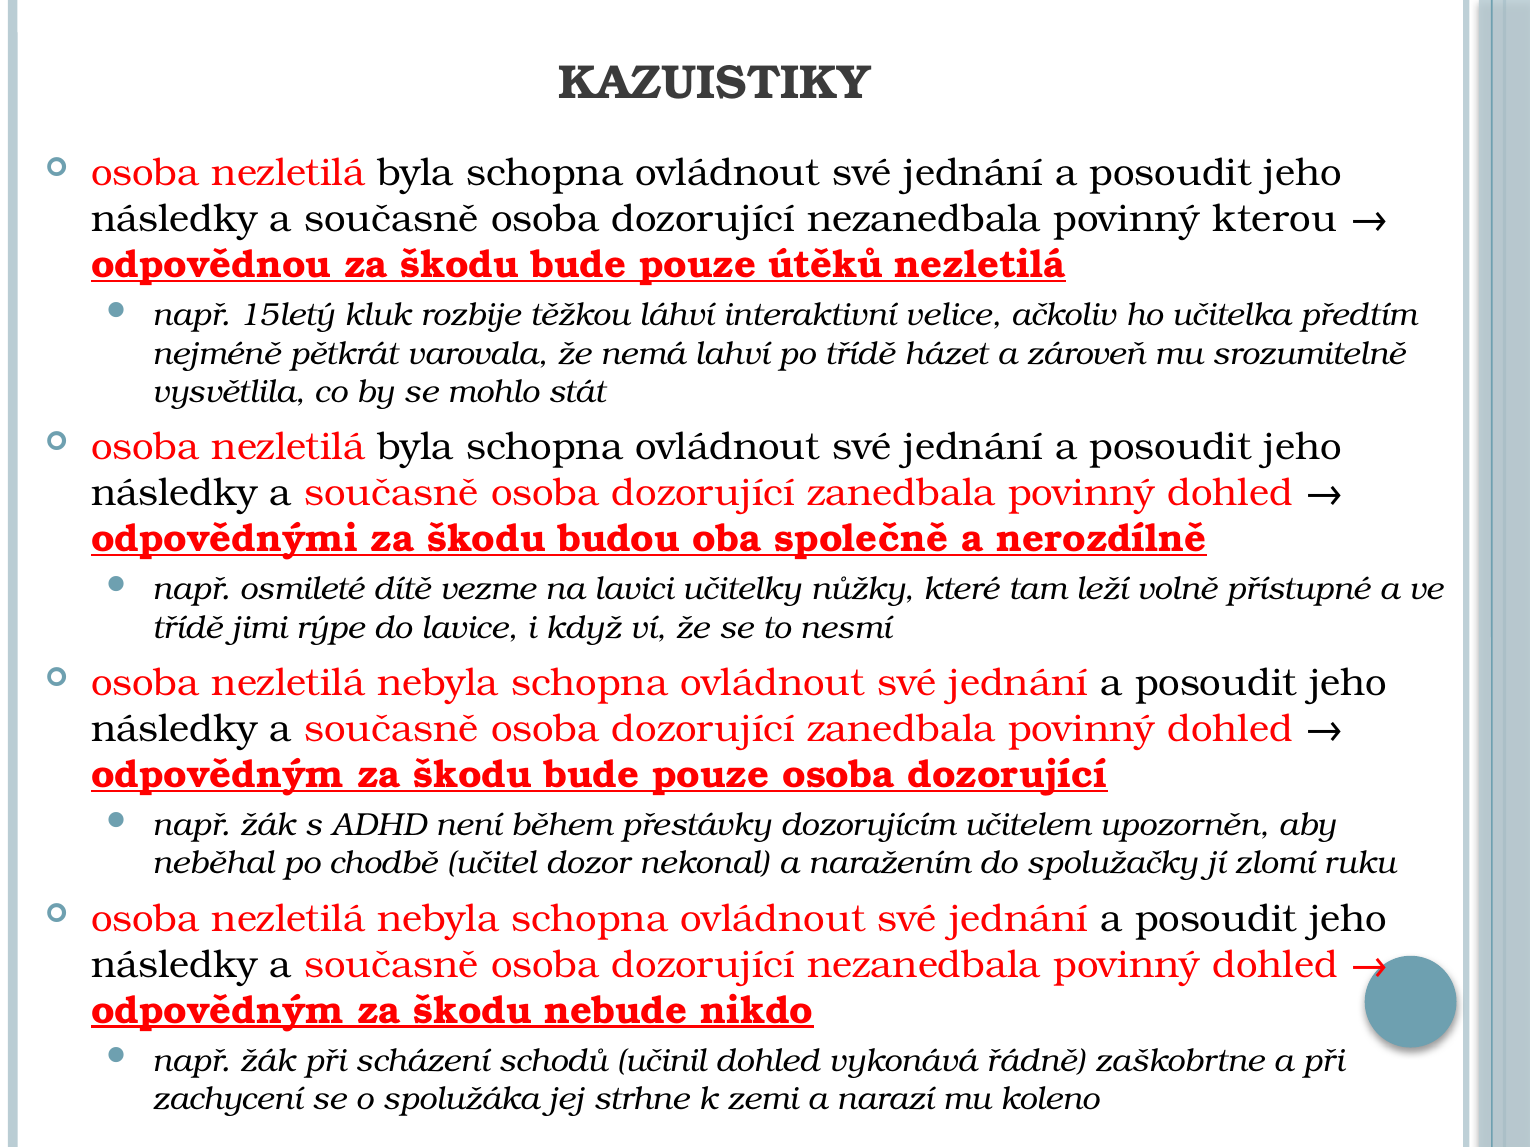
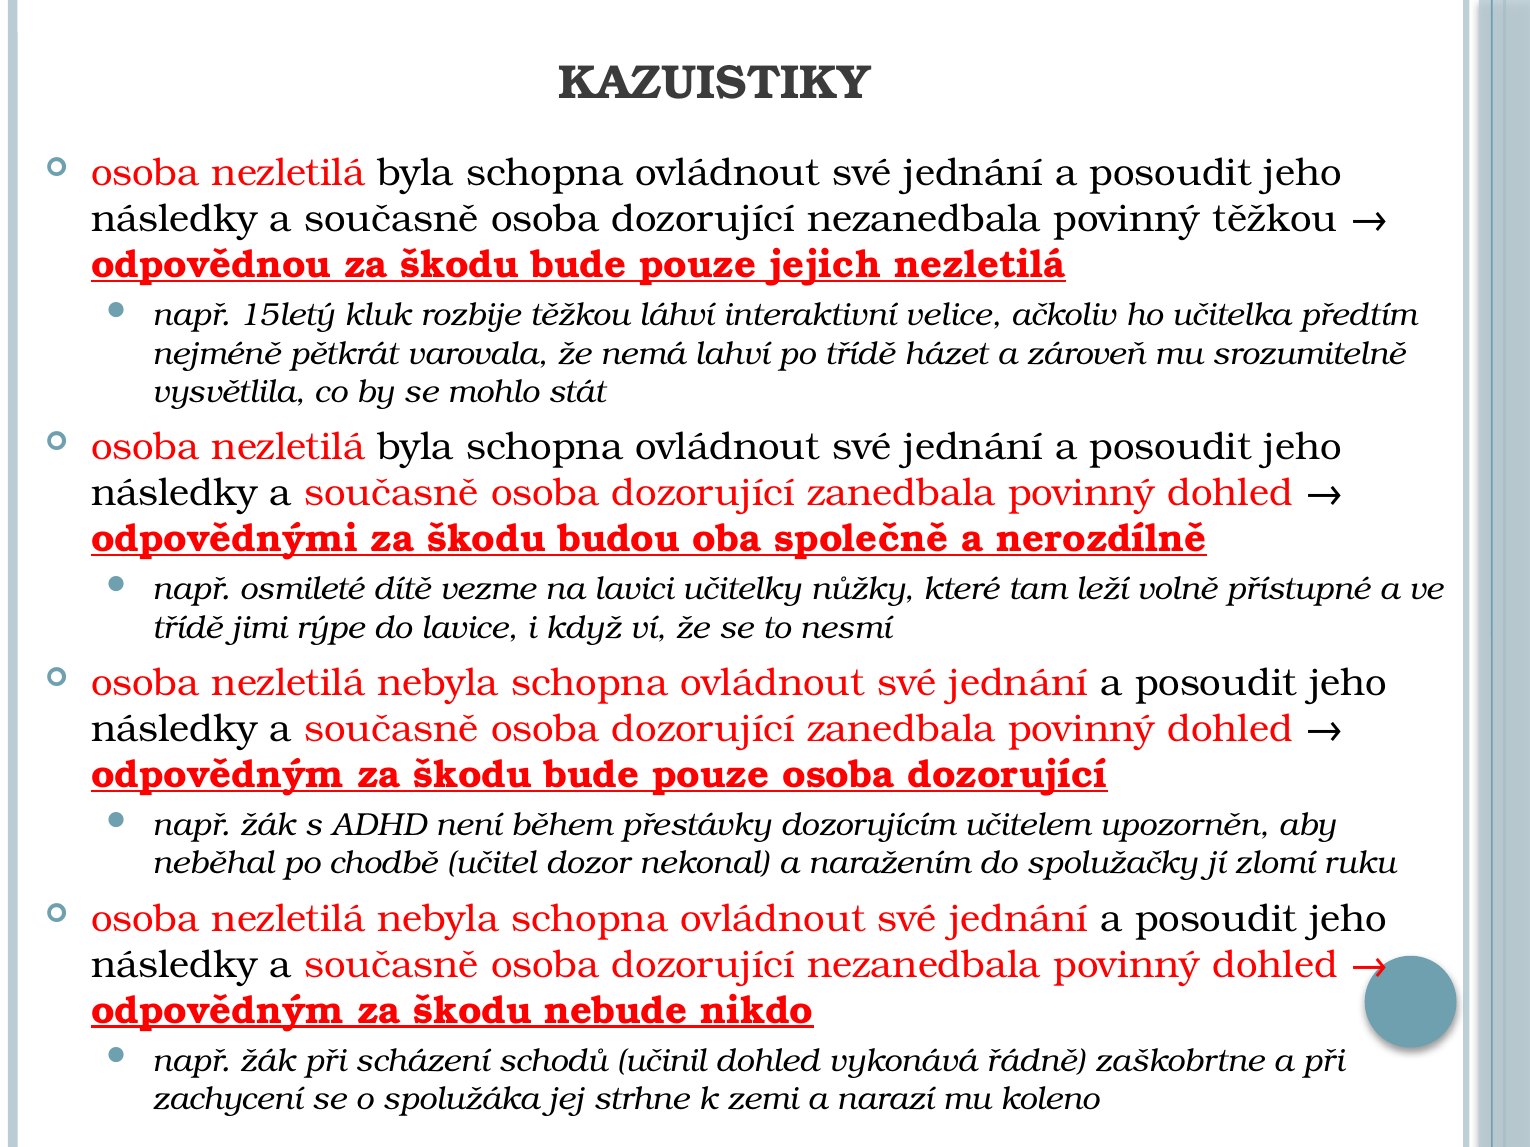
povinný kterou: kterou -> těžkou
útěků: útěků -> jejich
